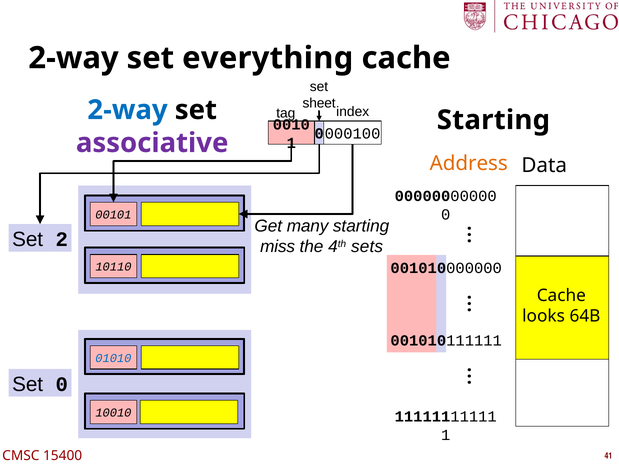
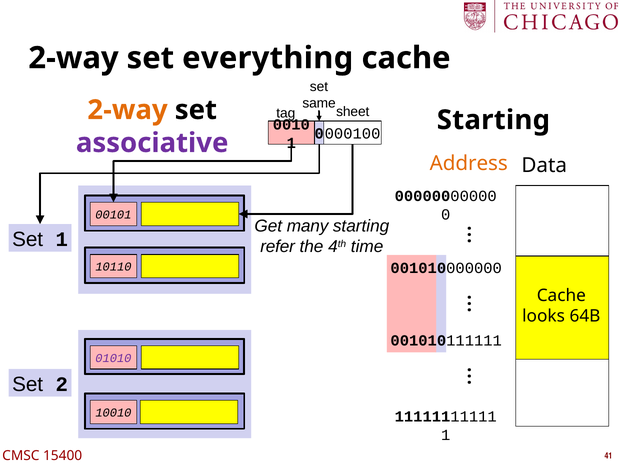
sheet: sheet -> same
2-way at (127, 110) colour: blue -> orange
index: index -> sheet
Set 2: 2 -> 1
miss: miss -> refer
sets: sets -> time
01010 colour: blue -> purple
Set 0: 0 -> 2
